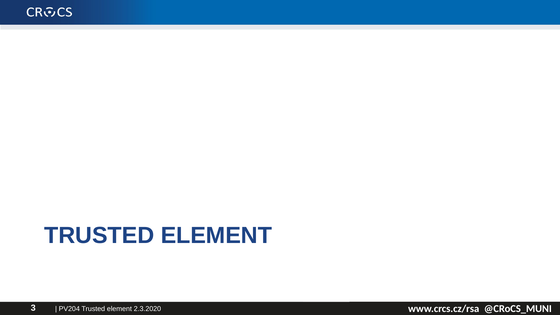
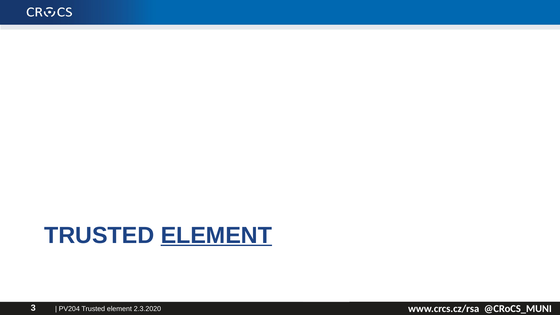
ELEMENT at (216, 235) underline: none -> present
